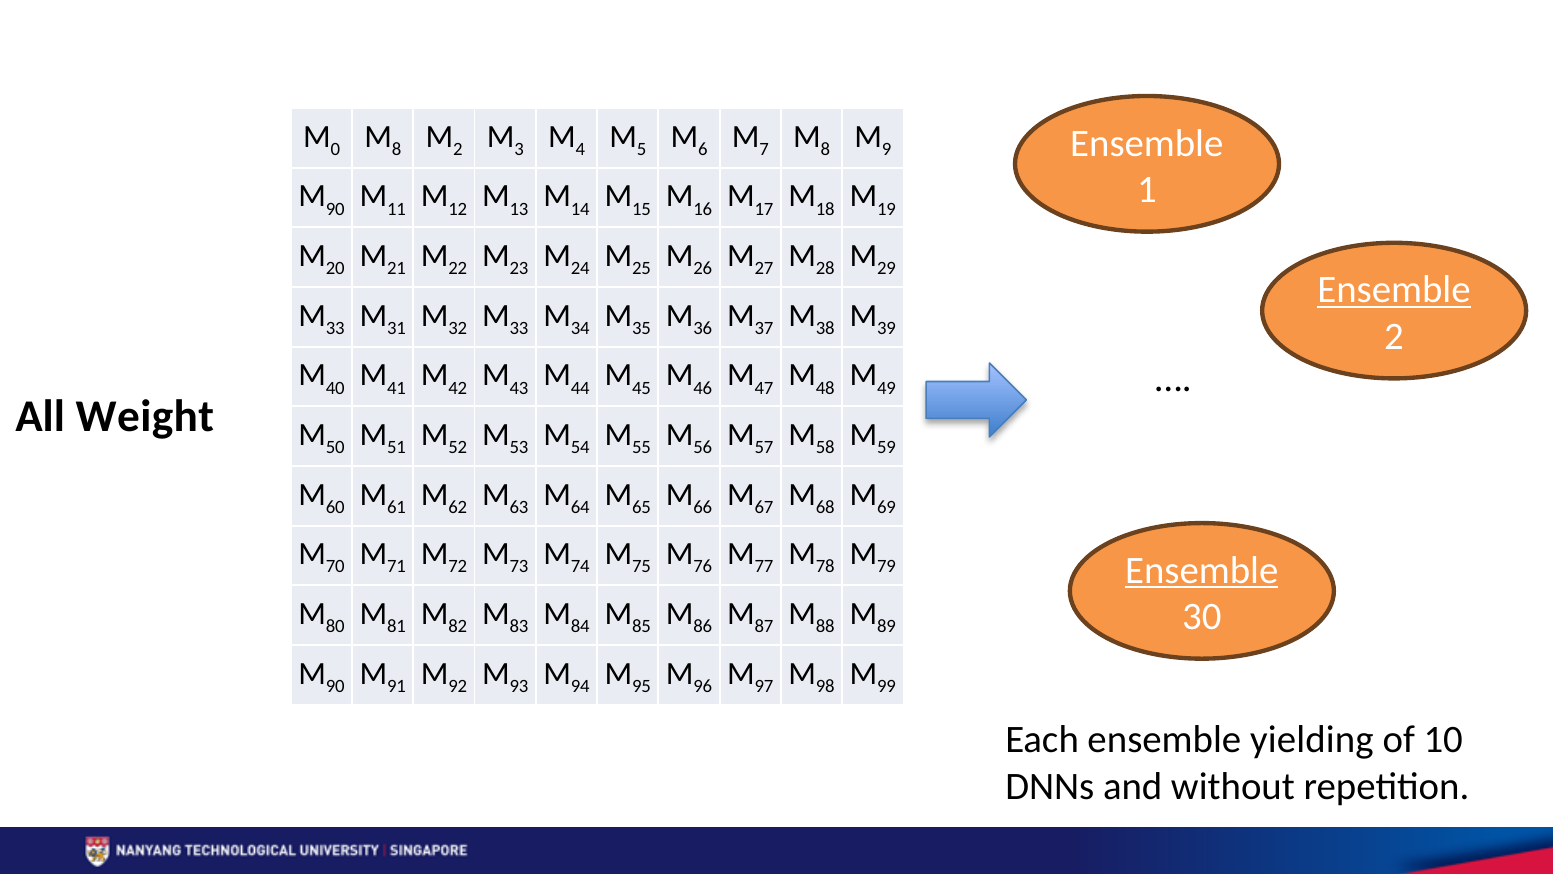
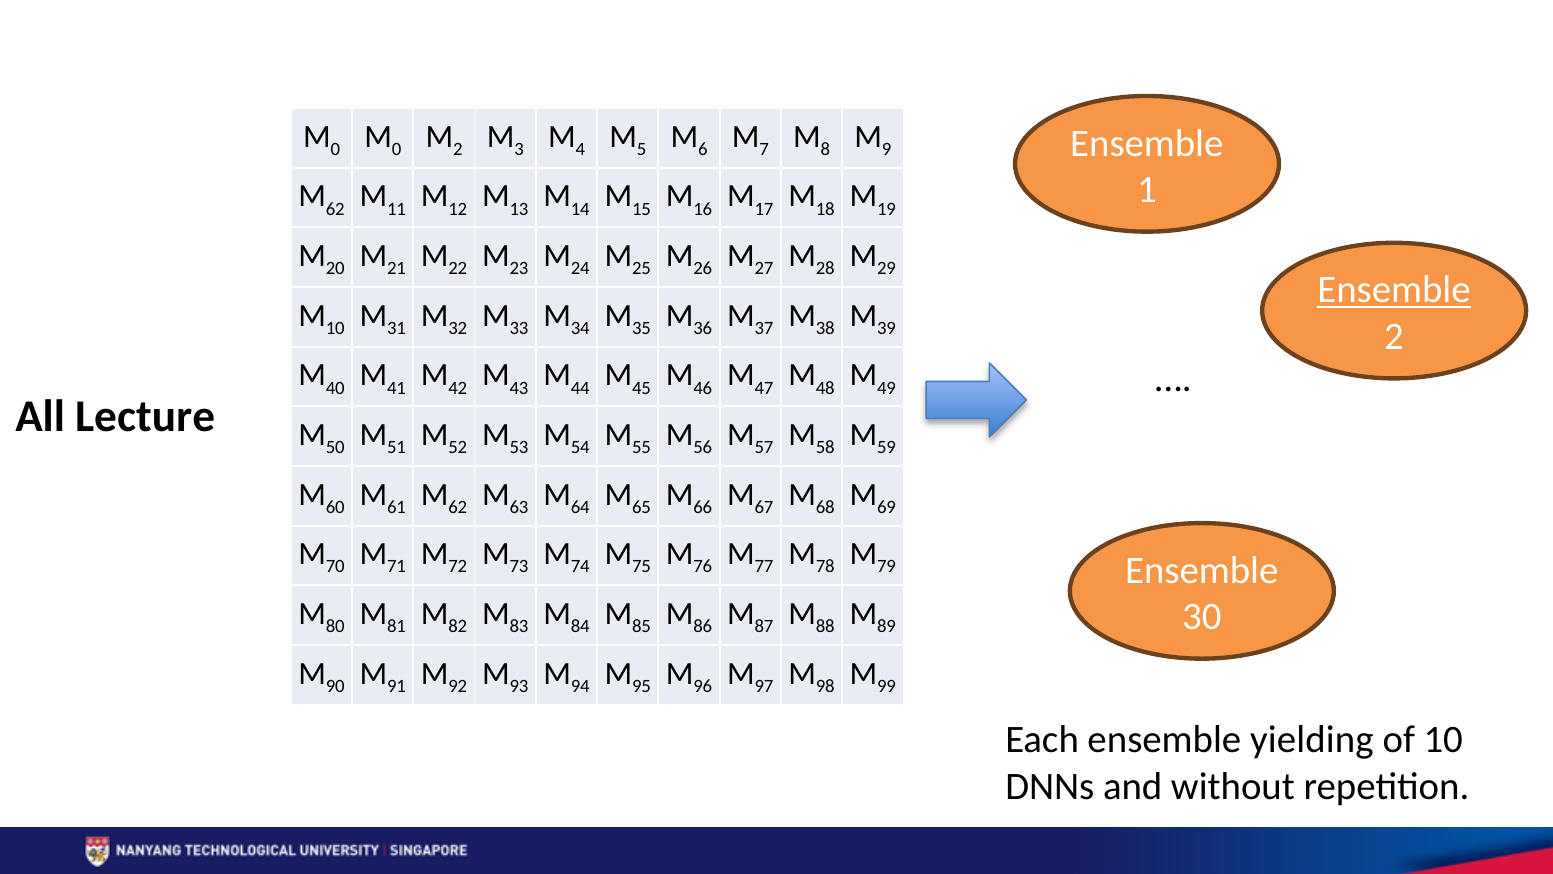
8 at (397, 149): 8 -> 0
90 at (335, 209): 90 -> 62
33 at (335, 328): 33 -> 10
Weight: Weight -> Lecture
Ensemble at (1202, 570) underline: present -> none
